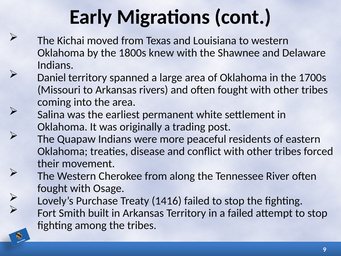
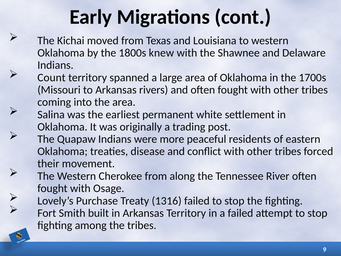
Daniel: Daniel -> Count
1416: 1416 -> 1316
